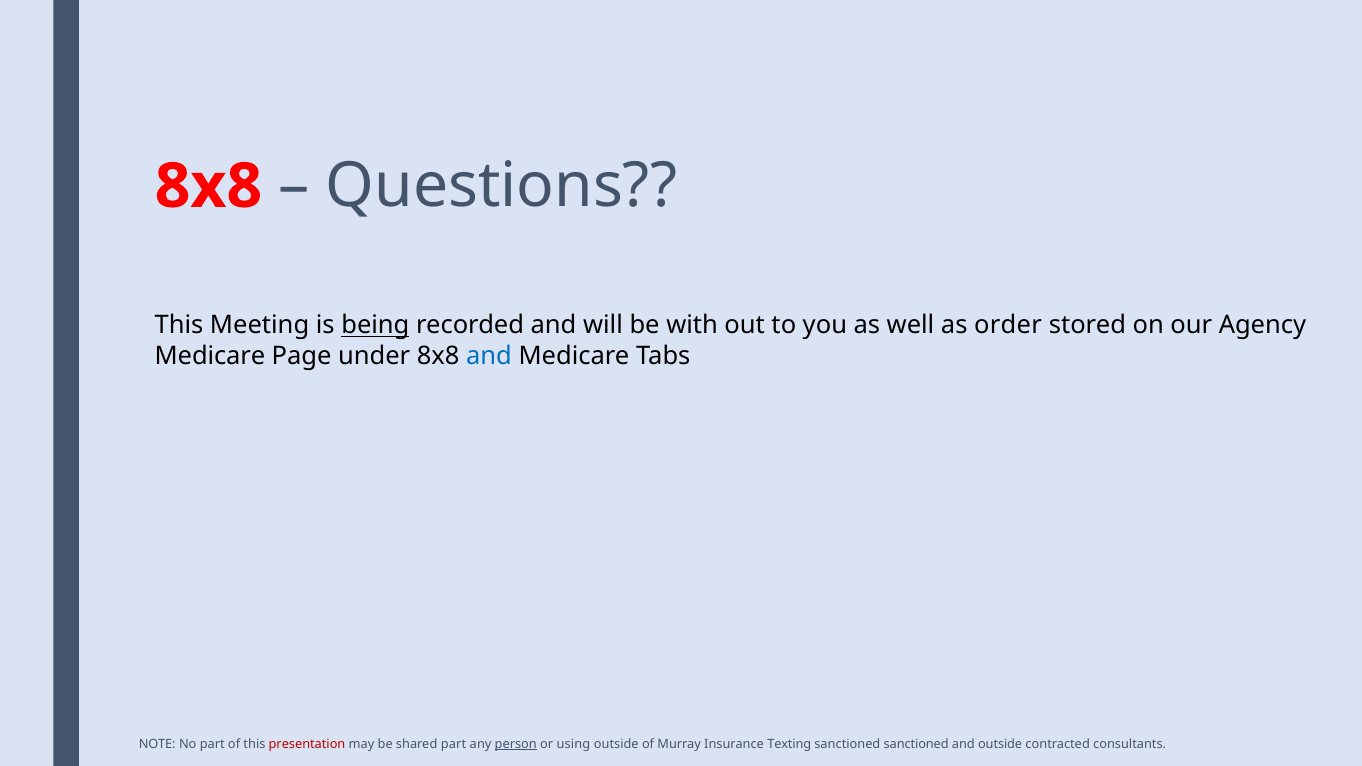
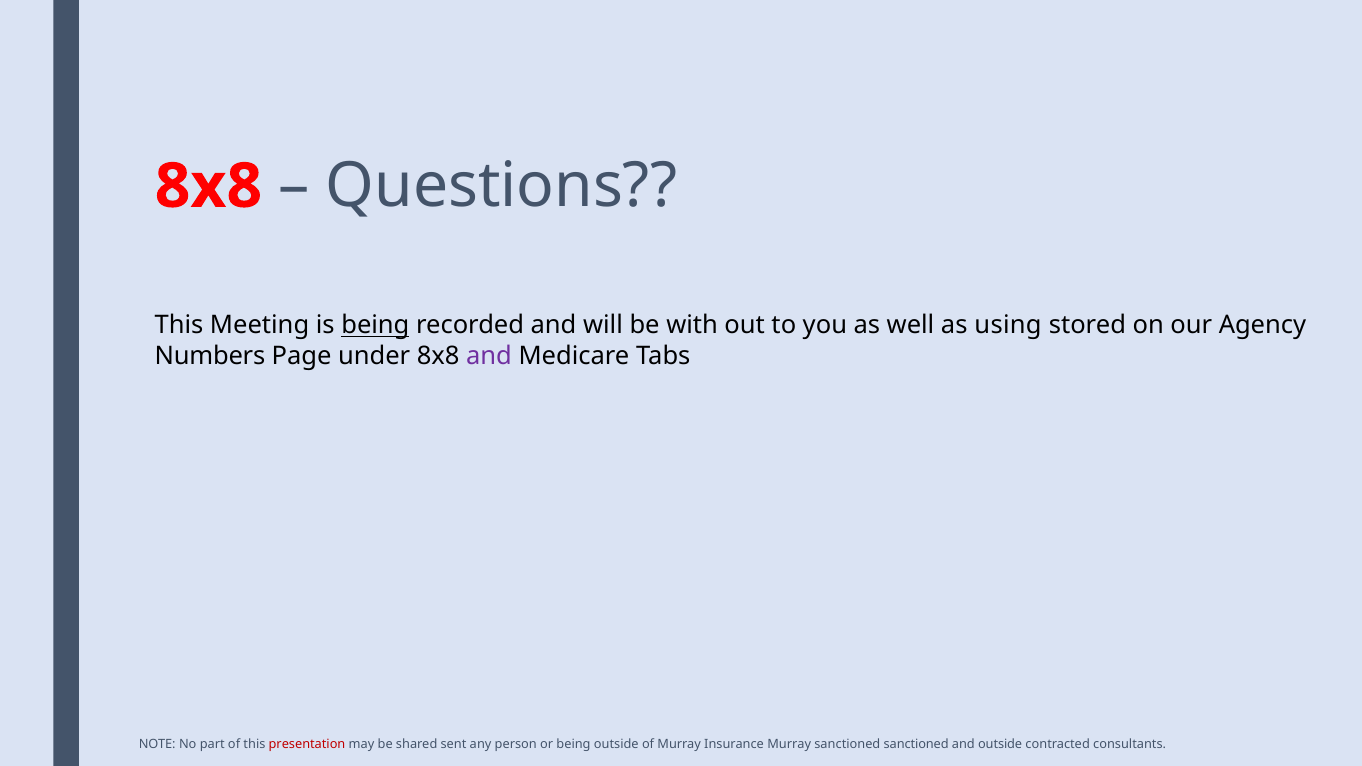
order: order -> using
Medicare at (210, 356): Medicare -> Numbers
and at (489, 356) colour: blue -> purple
shared part: part -> sent
person underline: present -> none
or using: using -> being
Insurance Texting: Texting -> Murray
